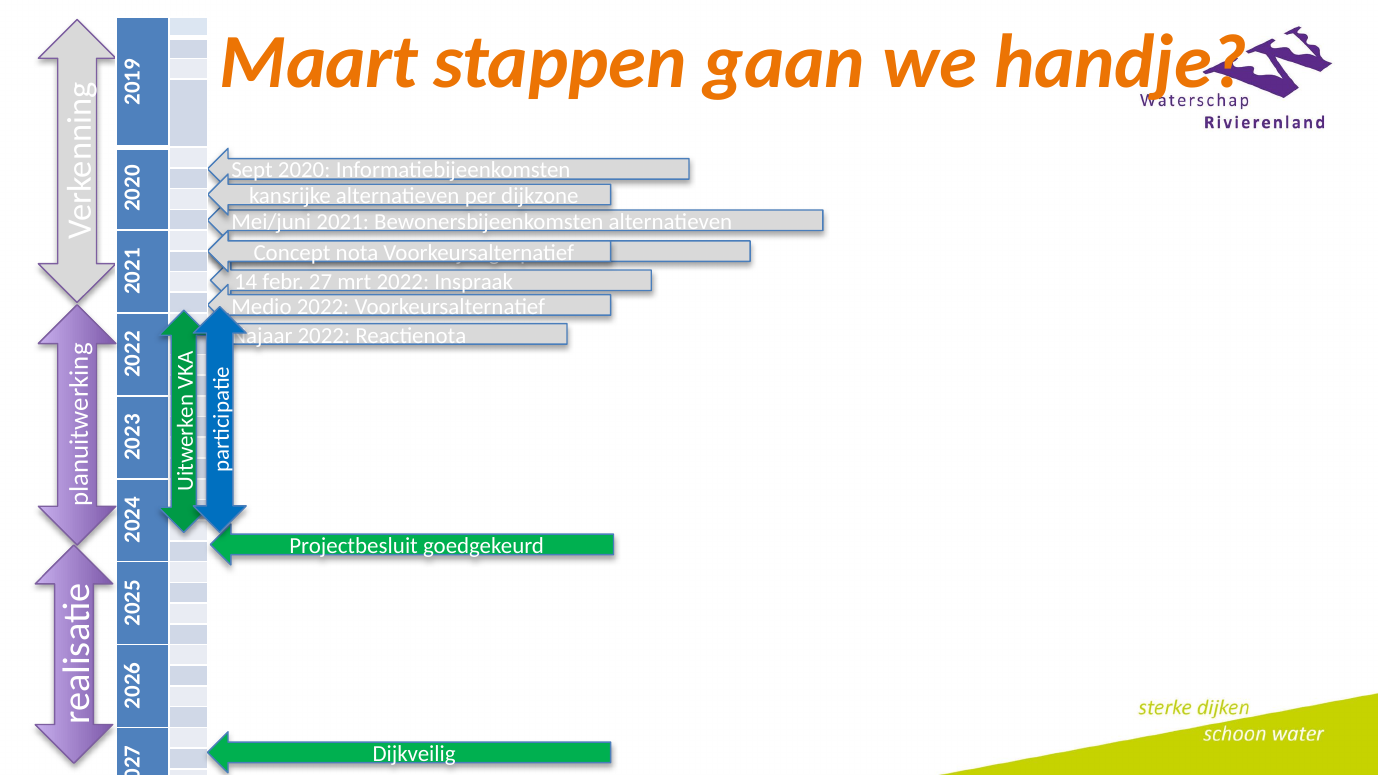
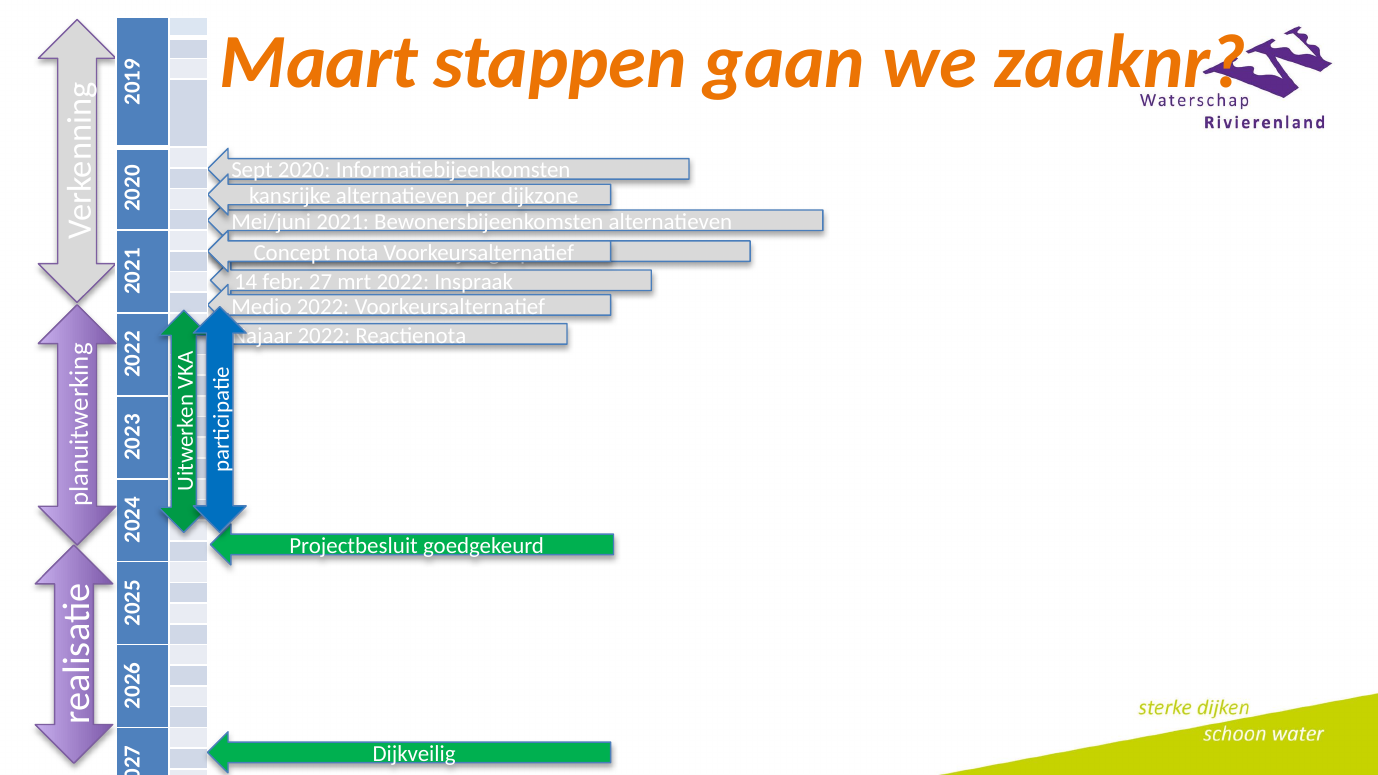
handje: handje -> zaaknr
